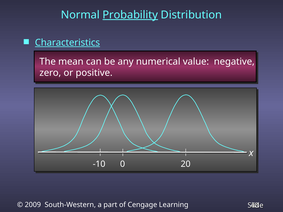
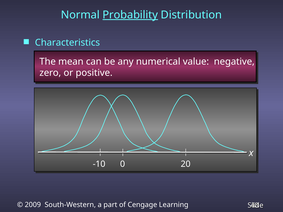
Characteristics underline: present -> none
